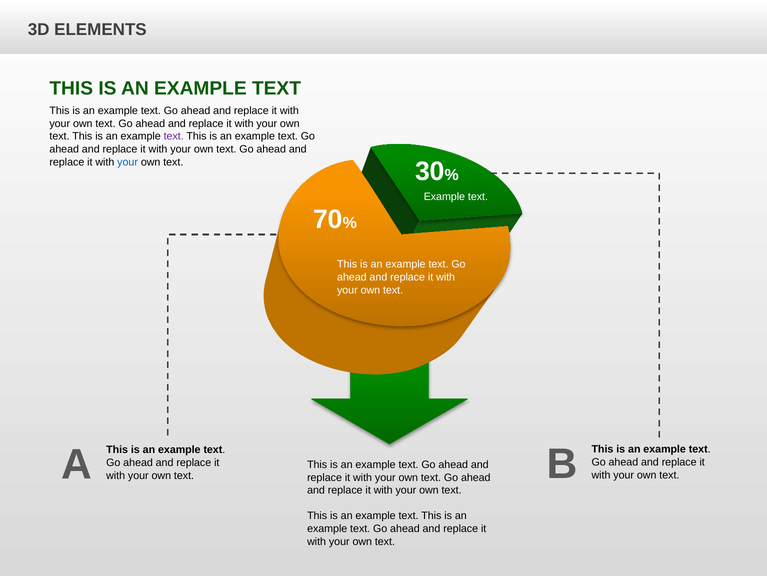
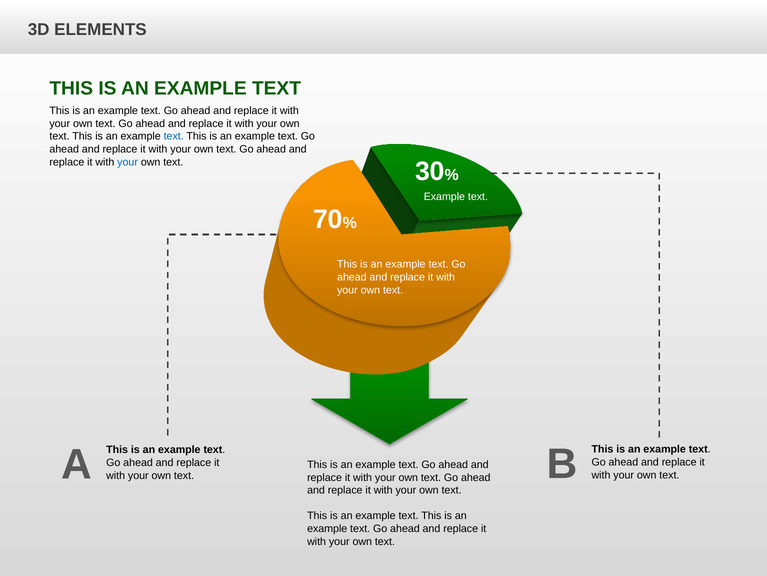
text at (174, 136) colour: purple -> blue
